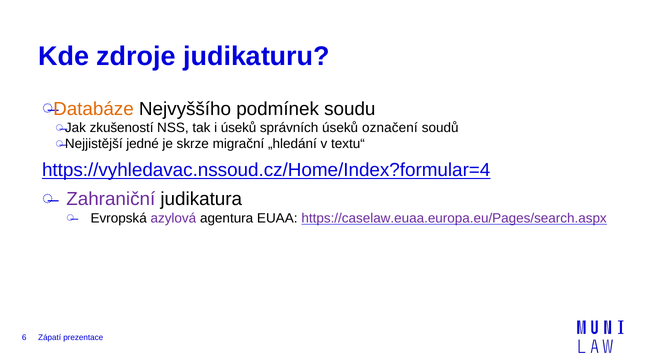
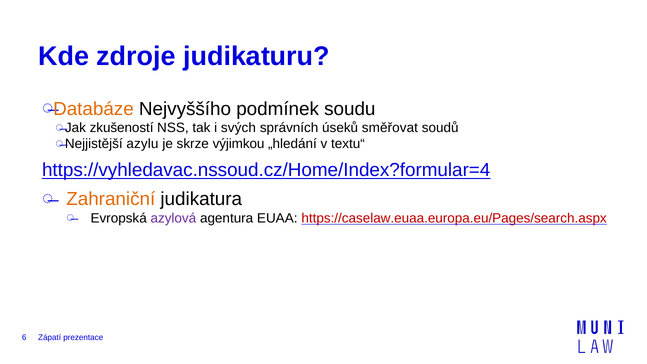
i úseků: úseků -> svých
označení: označení -> směřovat
jedné: jedné -> azylu
migrační: migrační -> výjimkou
Zahraniční colour: purple -> orange
https://caselaw.euaa.europa.eu/Pages/search.aspx colour: purple -> red
